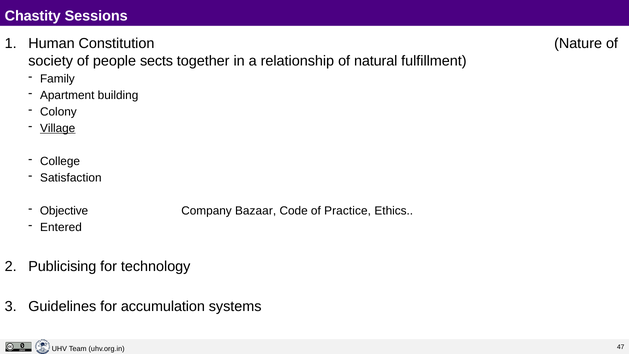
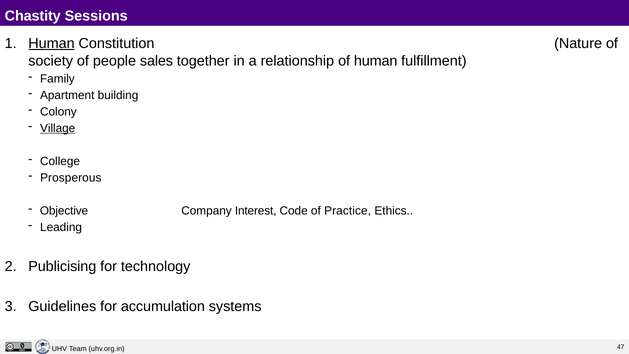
Human at (51, 43) underline: none -> present
sects: sects -> sales
of natural: natural -> human
Satisfaction: Satisfaction -> Prosperous
Bazaar: Bazaar -> Interest
Entered: Entered -> Leading
